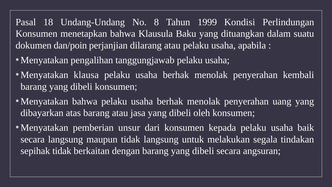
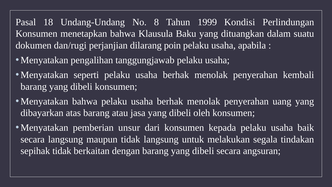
dan/poin: dan/poin -> dan/rugi
dilarang atau: atau -> poin
klausa: klausa -> seperti
